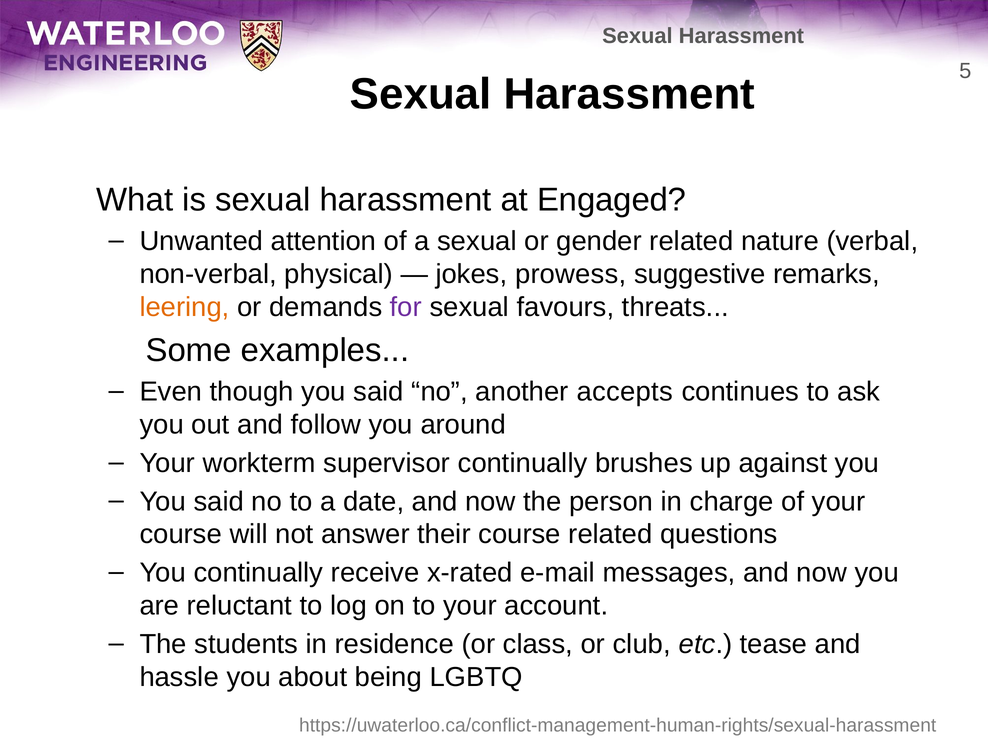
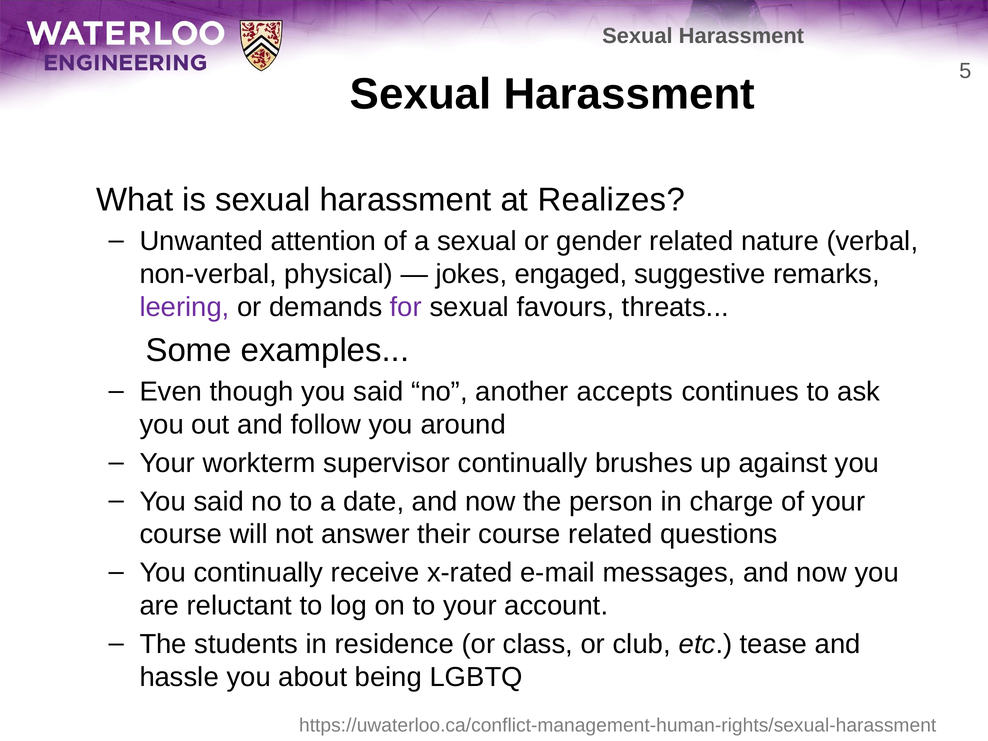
Engaged: Engaged -> Realizes
prowess: prowess -> engaged
leering colour: orange -> purple
